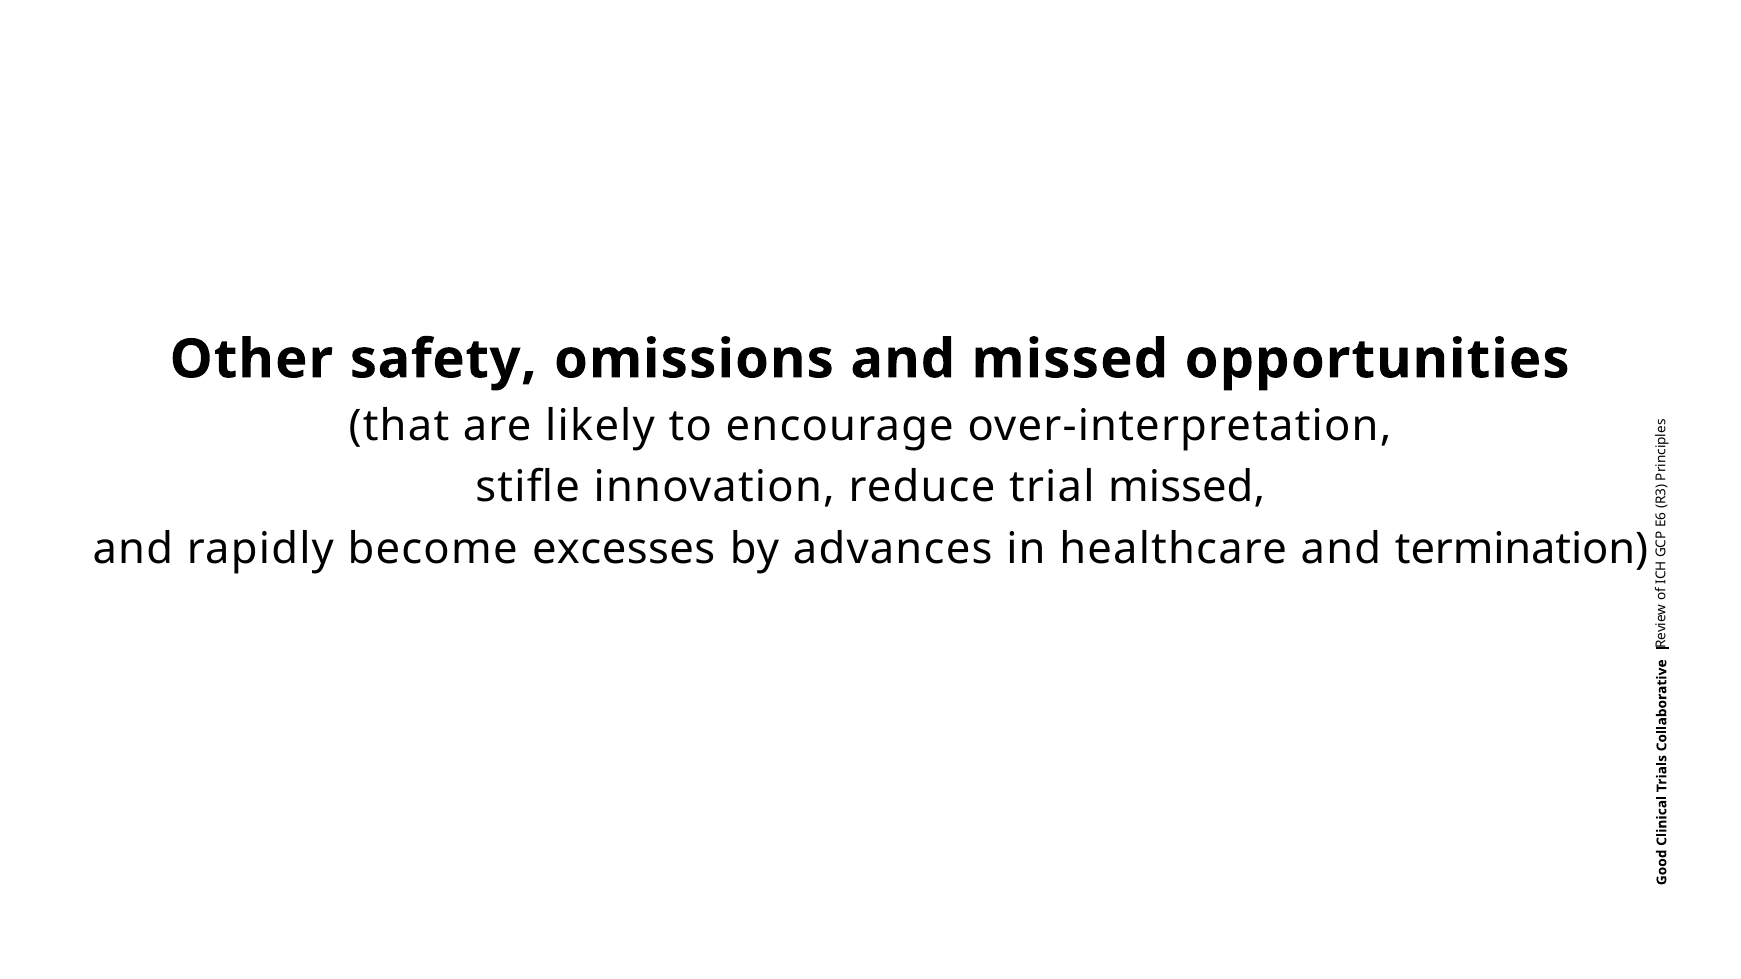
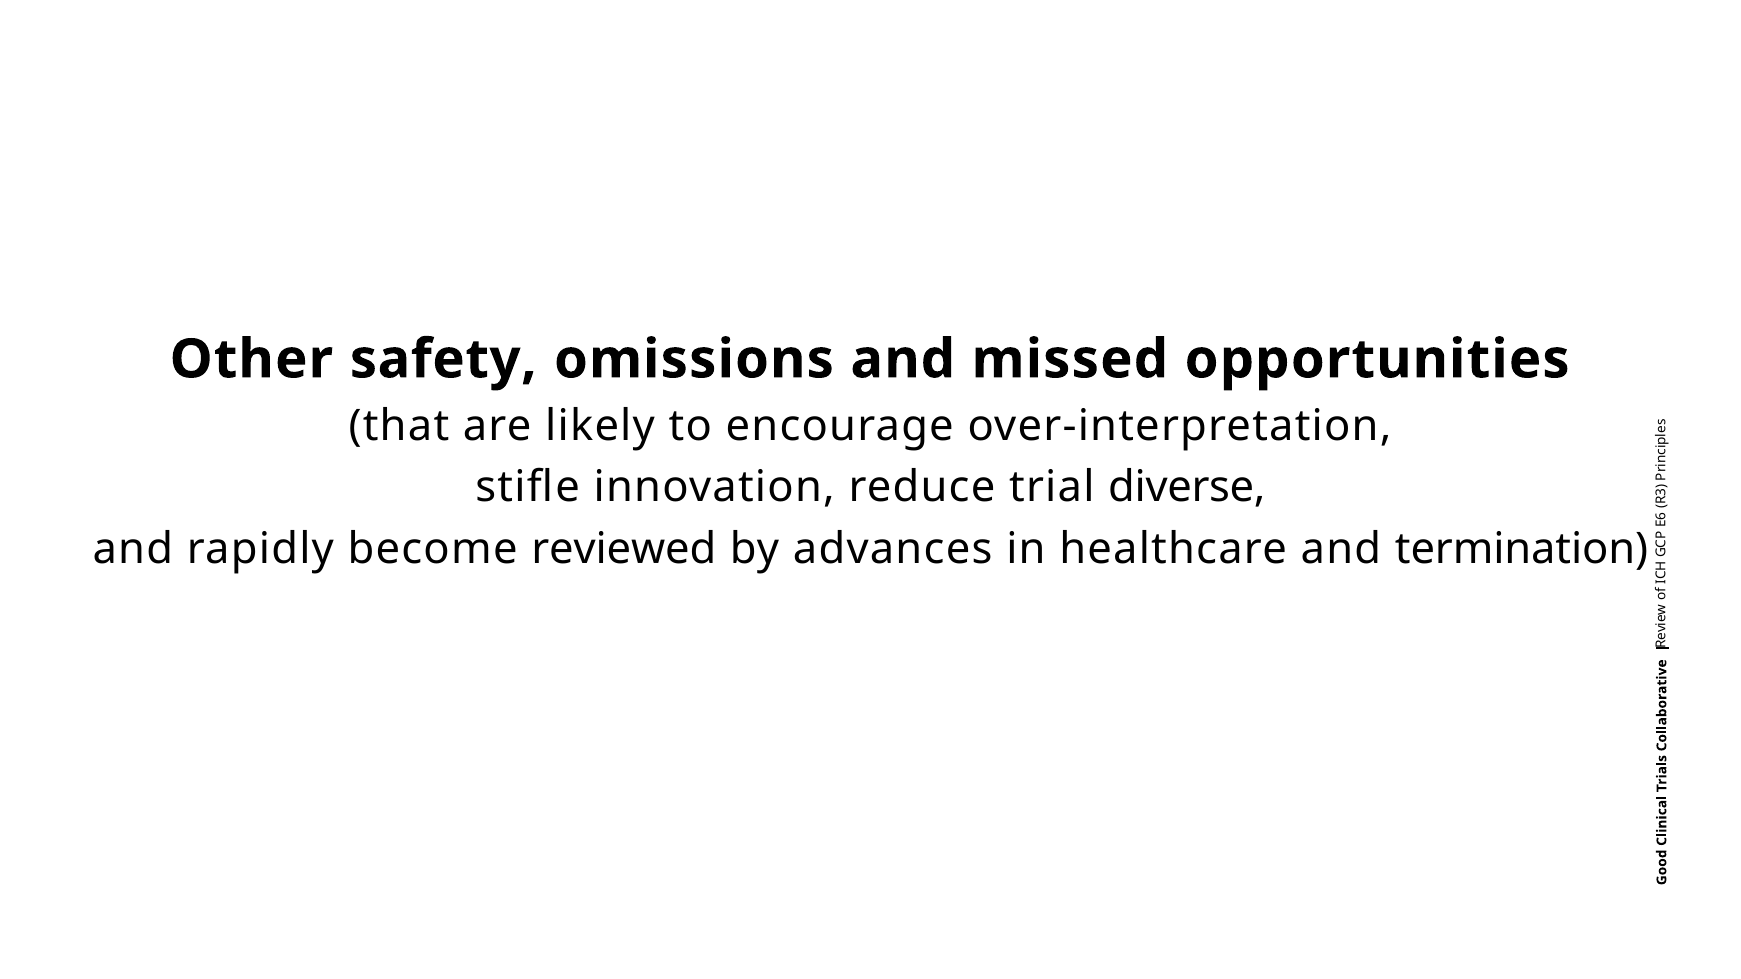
trial missed: missed -> diverse
excesses: excesses -> reviewed
